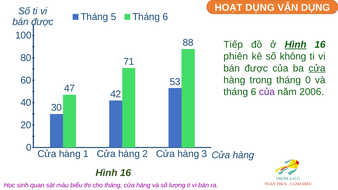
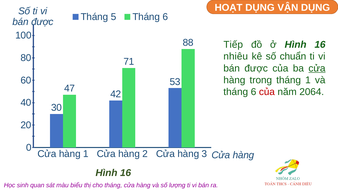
Hình at (296, 45) underline: present -> none
phiên: phiên -> nhiêu
không: không -> chuẩn
tháng 0: 0 -> 1
của at (267, 92) colour: purple -> red
2006: 2006 -> 2064
